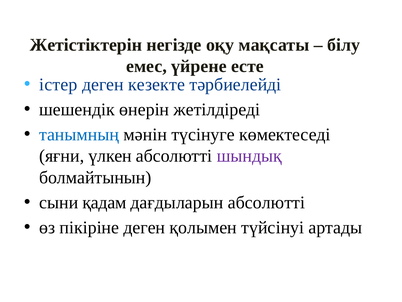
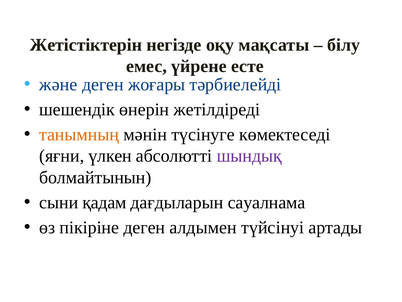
істер: істер -> және
кезекте: кезекте -> жоғары
танымның colour: blue -> orange
дағдыларын абсолюттi: абсолюттi -> сауалнама
қолымен: қолымен -> алдымен
